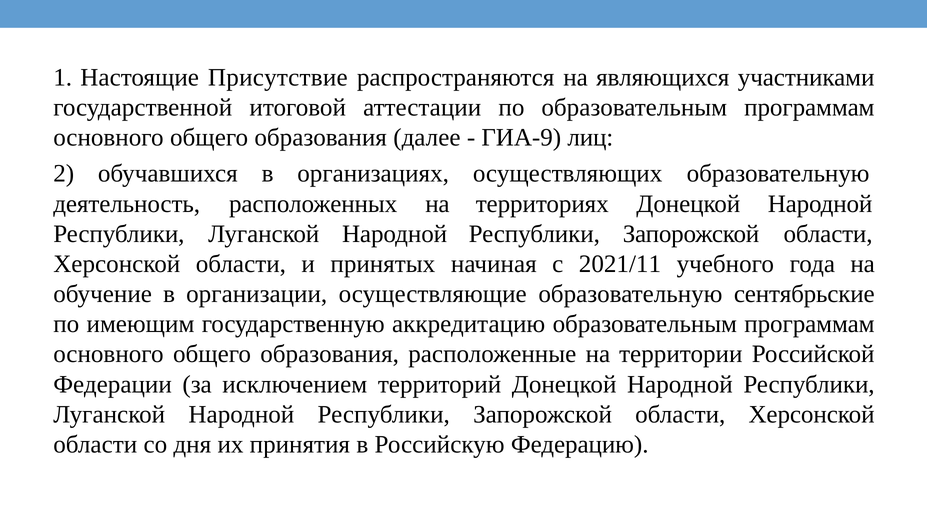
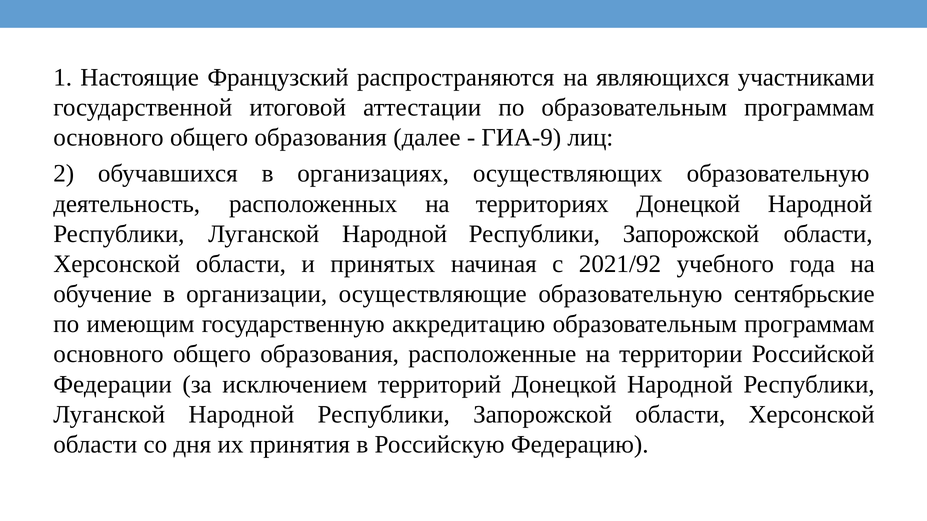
Присутствие: Присутствие -> Французский
2021/11: 2021/11 -> 2021/92
